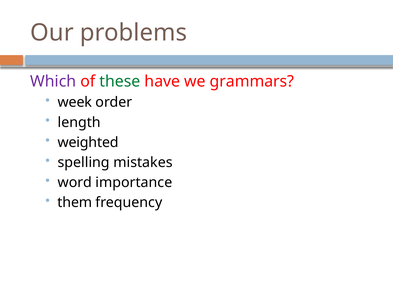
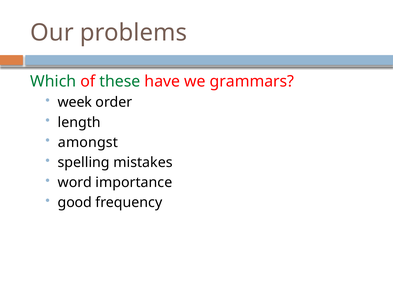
Which colour: purple -> green
weighted: weighted -> amongst
them: them -> good
